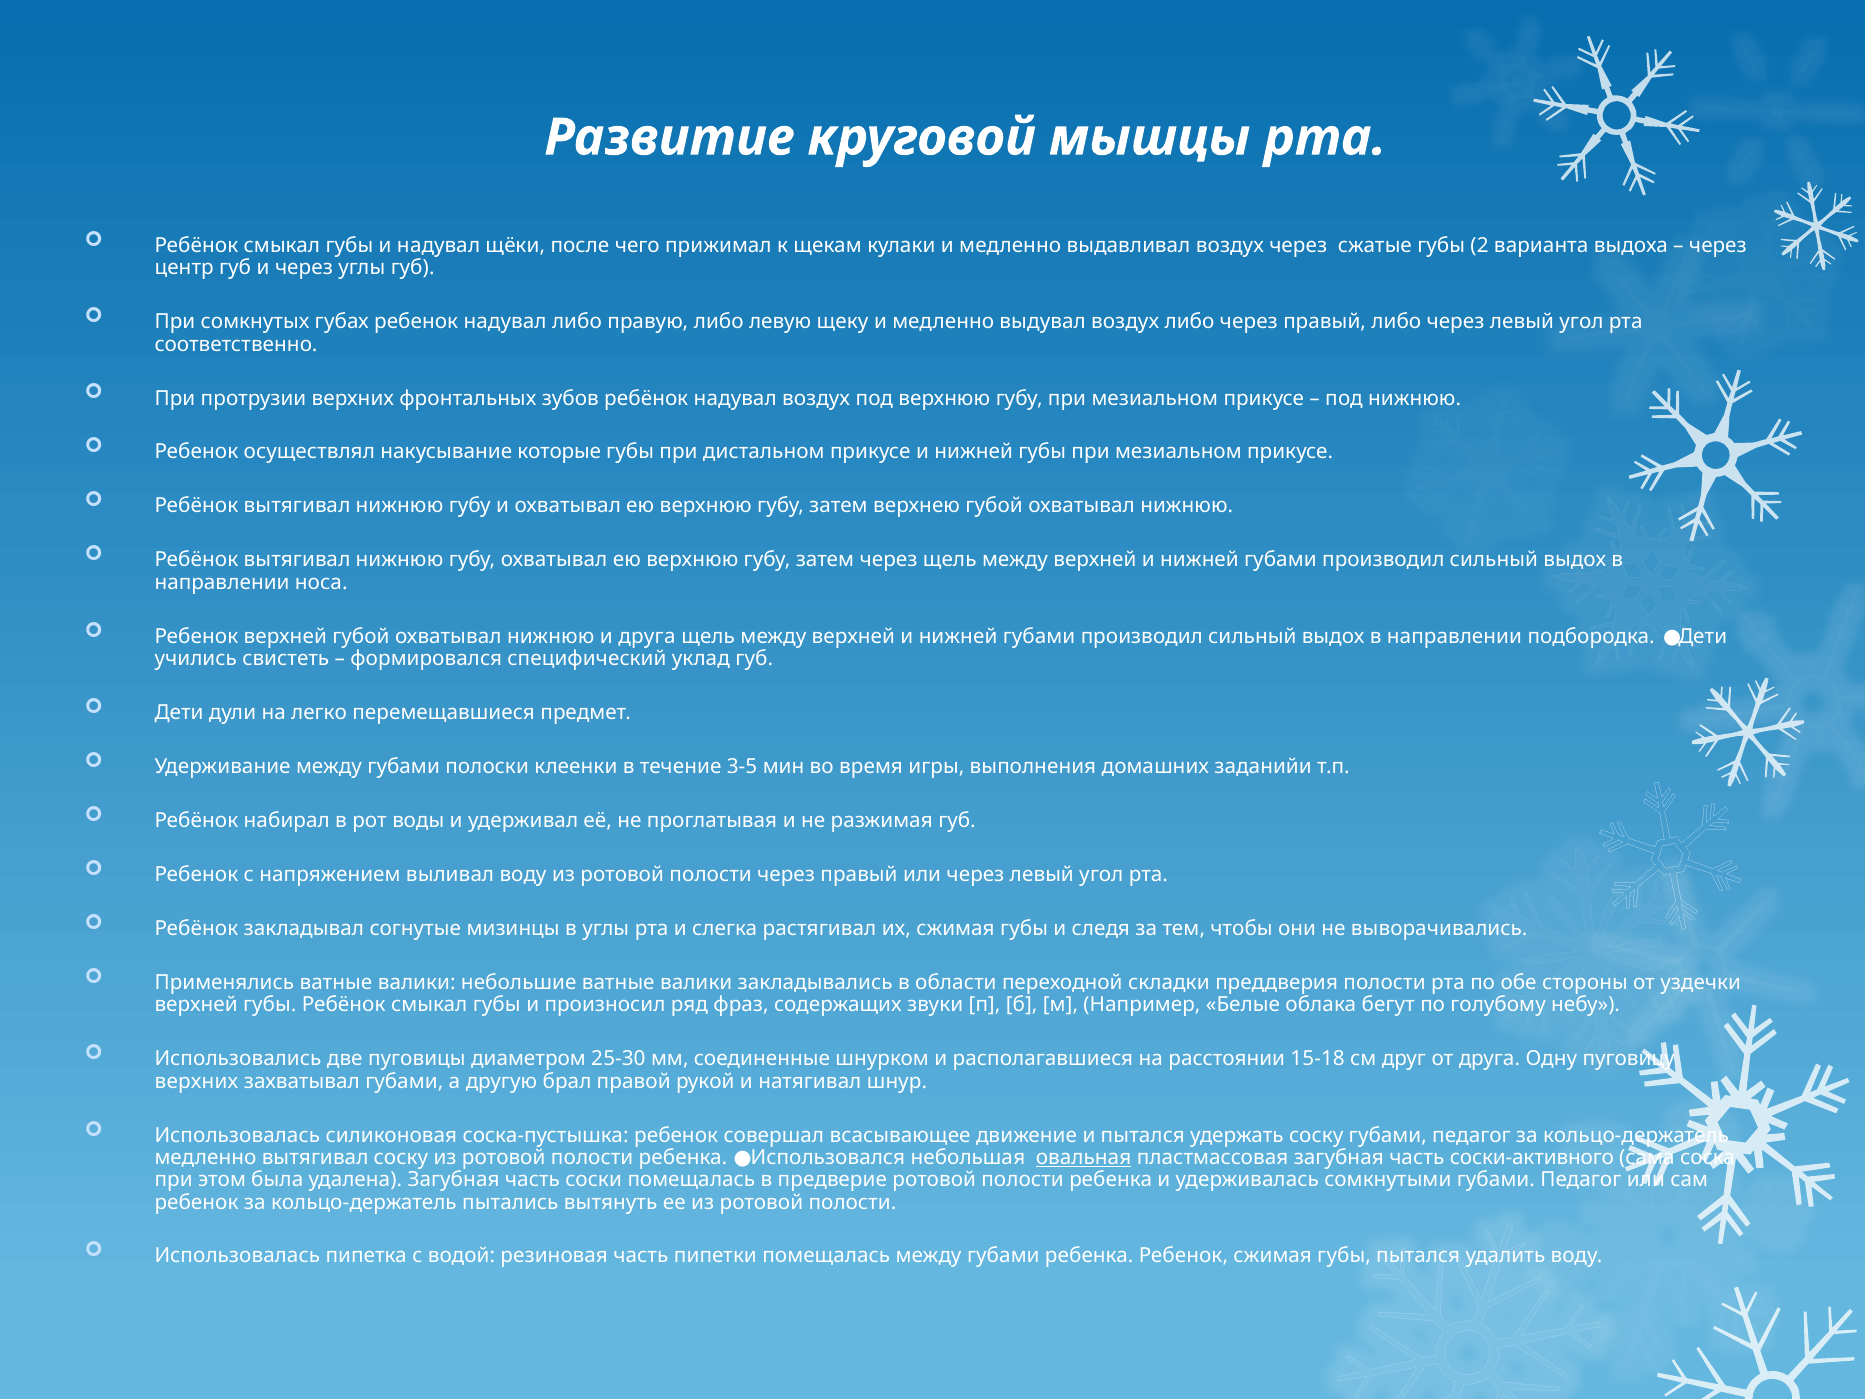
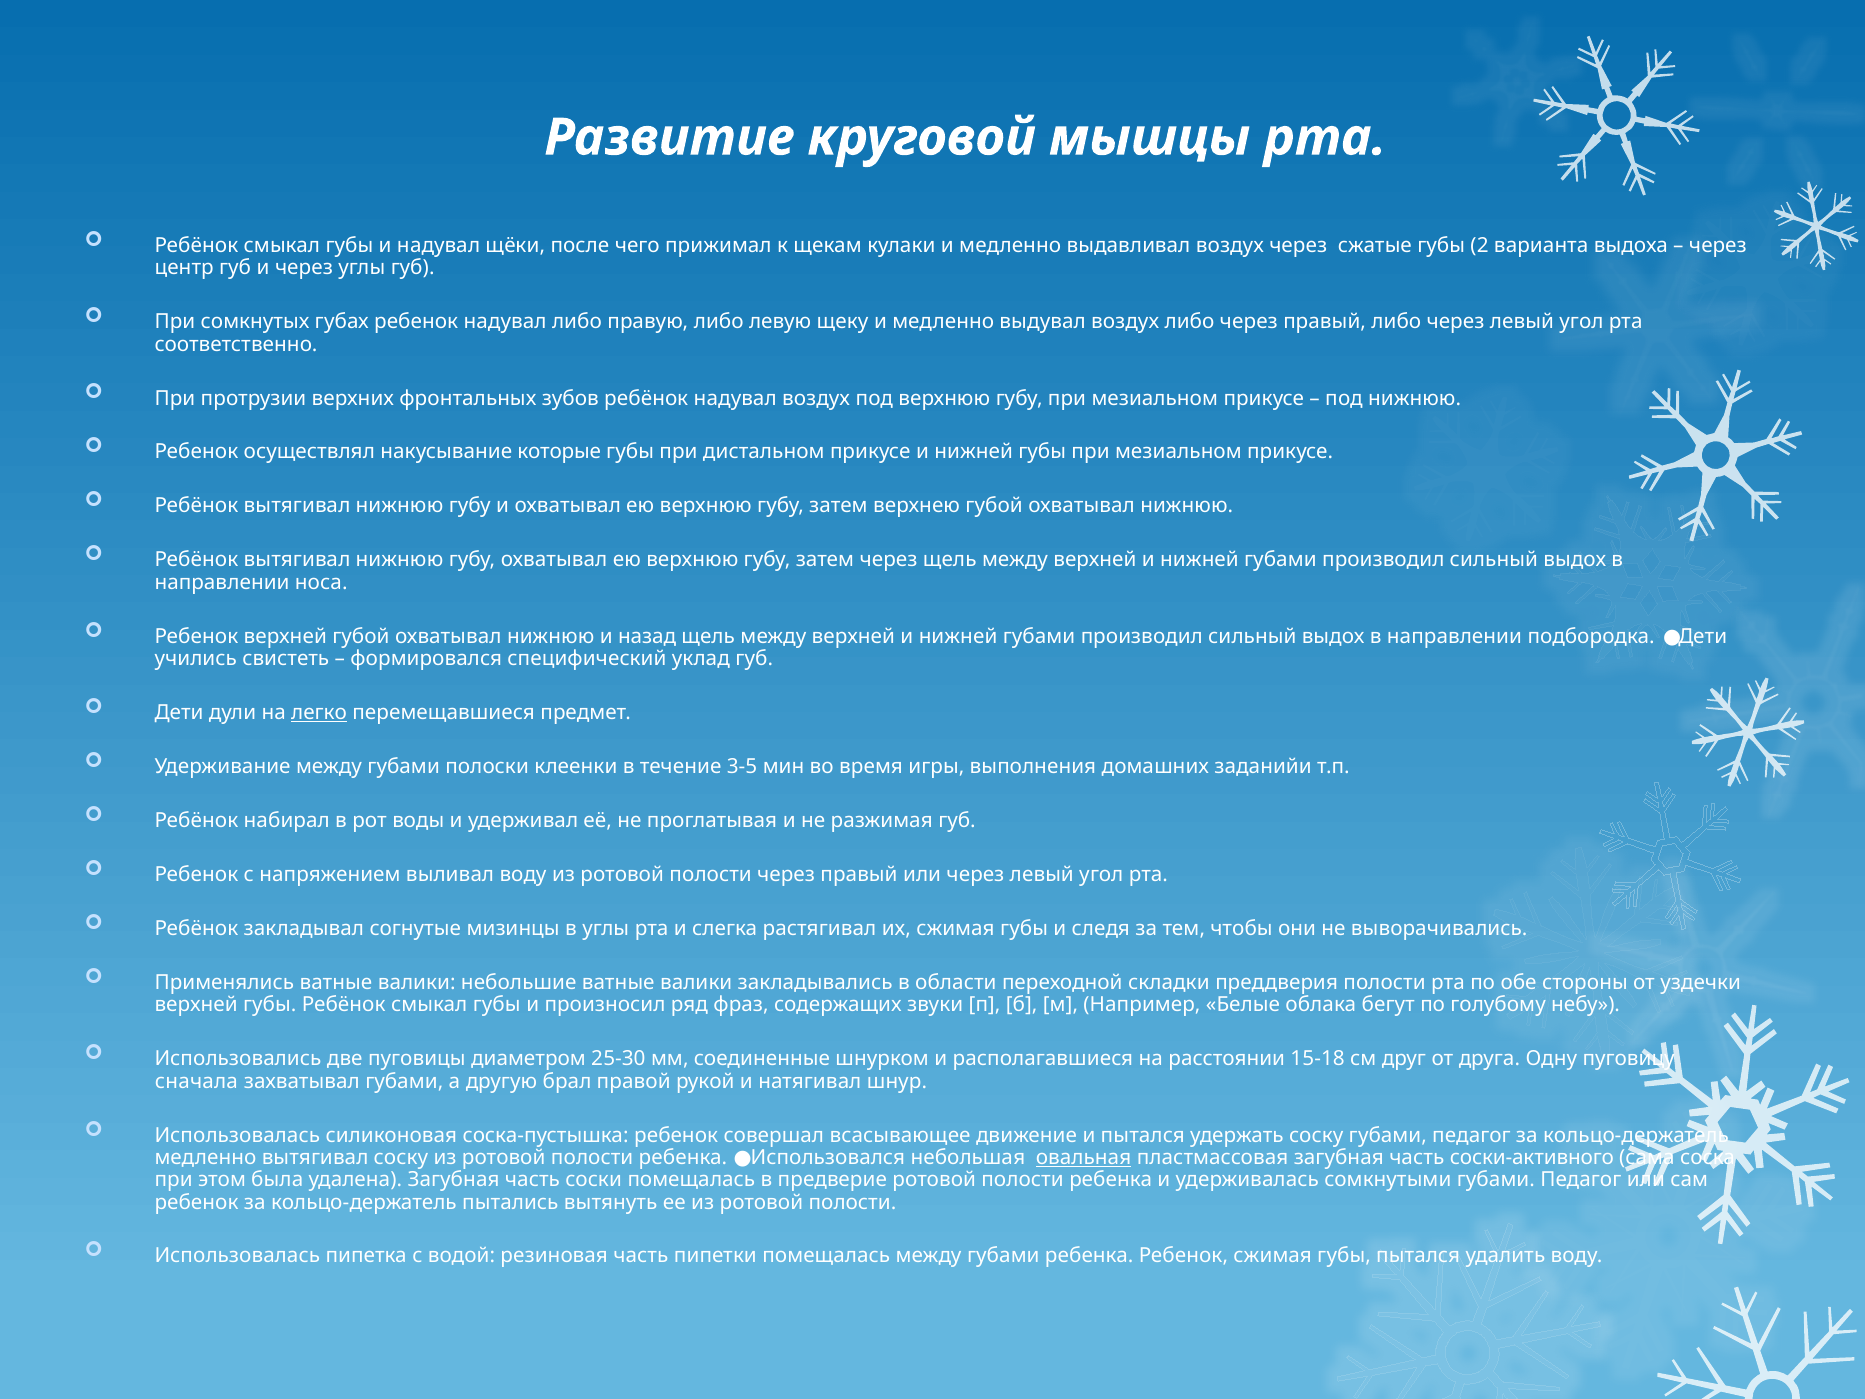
и друга: друга -> назад
легко underline: none -> present
верхних at (196, 1081): верхних -> сначала
